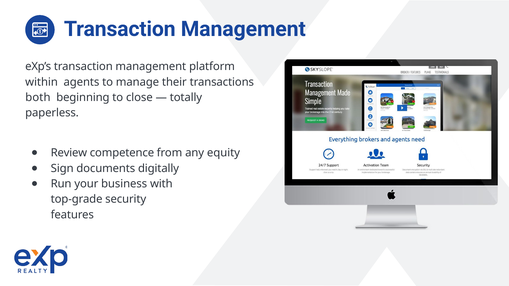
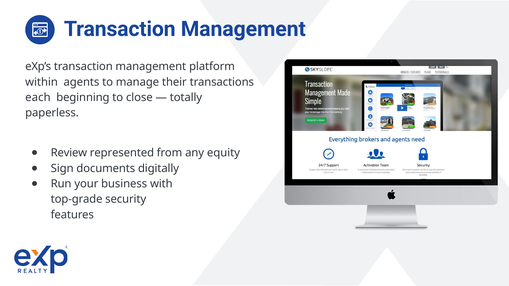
both: both -> each
competence: competence -> represented
